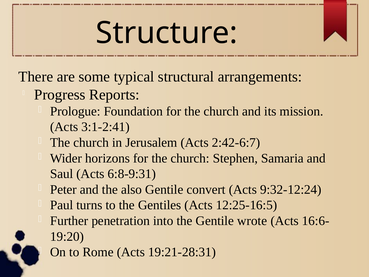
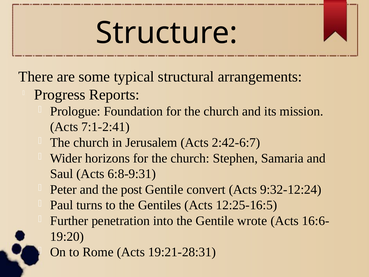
3:1-2:41: 3:1-2:41 -> 7:1-2:41
also: also -> post
